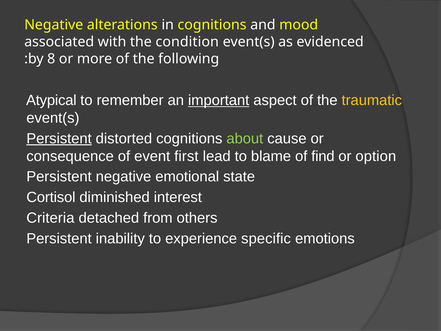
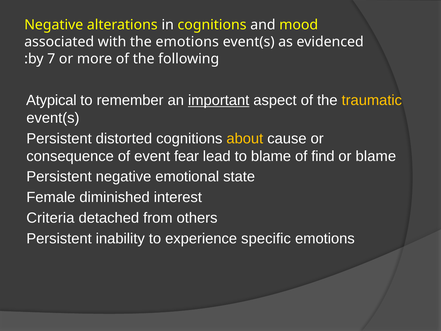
the condition: condition -> emotions
8: 8 -> 7
Persistent at (59, 138) underline: present -> none
about colour: light green -> yellow
first: first -> fear
or option: option -> blame
Cortisol: Cortisol -> Female
